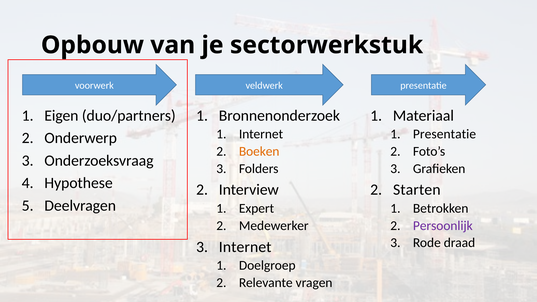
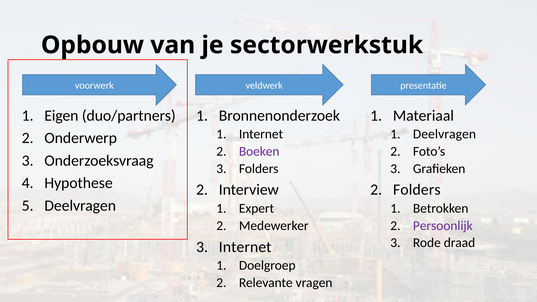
Presentatie at (445, 134): Presentatie -> Deelvragen
Boeken colour: orange -> purple
Starten at (417, 190): Starten -> Folders
